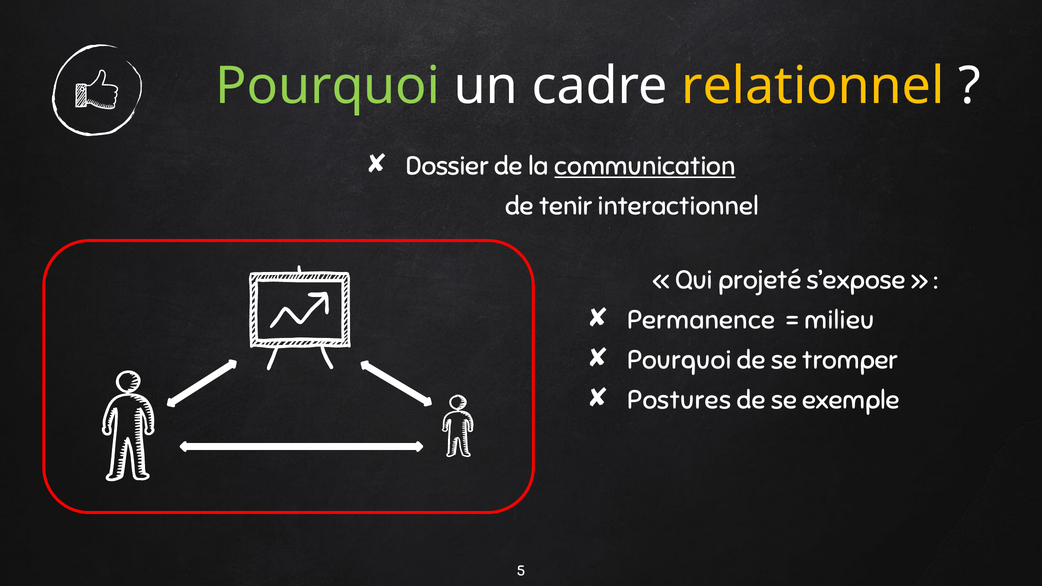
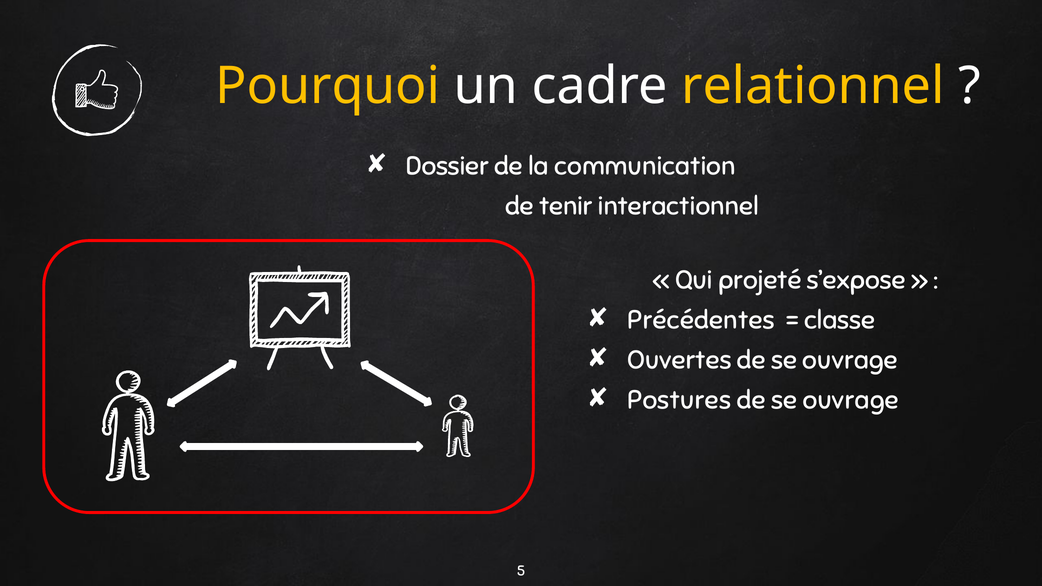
Pourquoi at (328, 86) colour: light green -> yellow
communication underline: present -> none
Permanence: Permanence -> Précédentes
milieu: milieu -> classe
Pourquoi at (679, 360): Pourquoi -> Ouvertes
tromper at (850, 360): tromper -> ouvrage
exemple at (851, 400): exemple -> ouvrage
